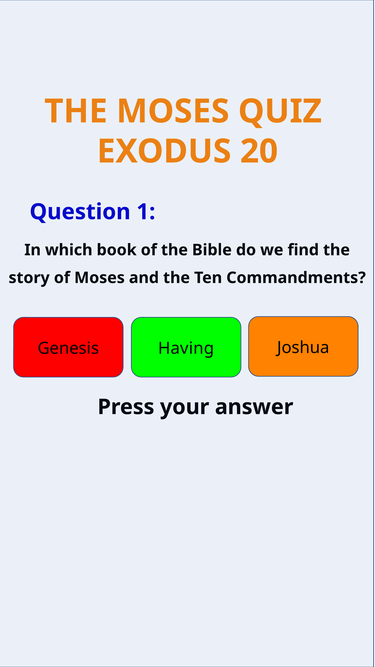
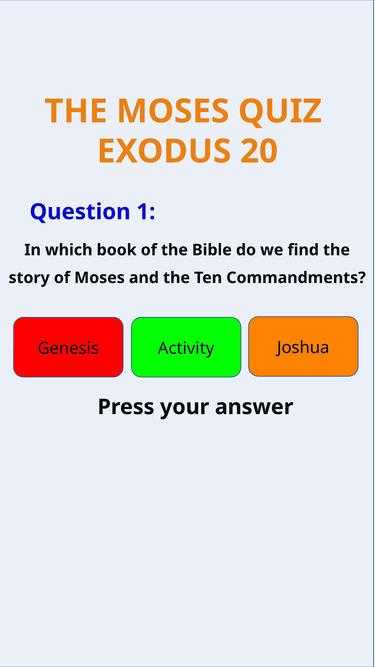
Having: Having -> Activity
